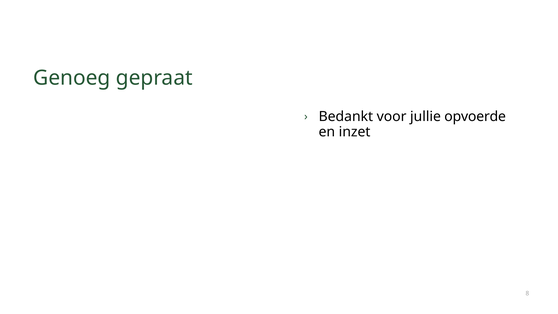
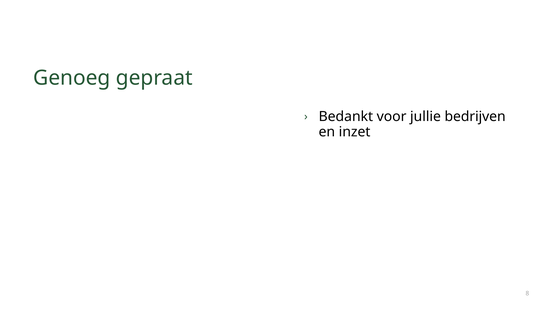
opvoerde: opvoerde -> bedrijven
